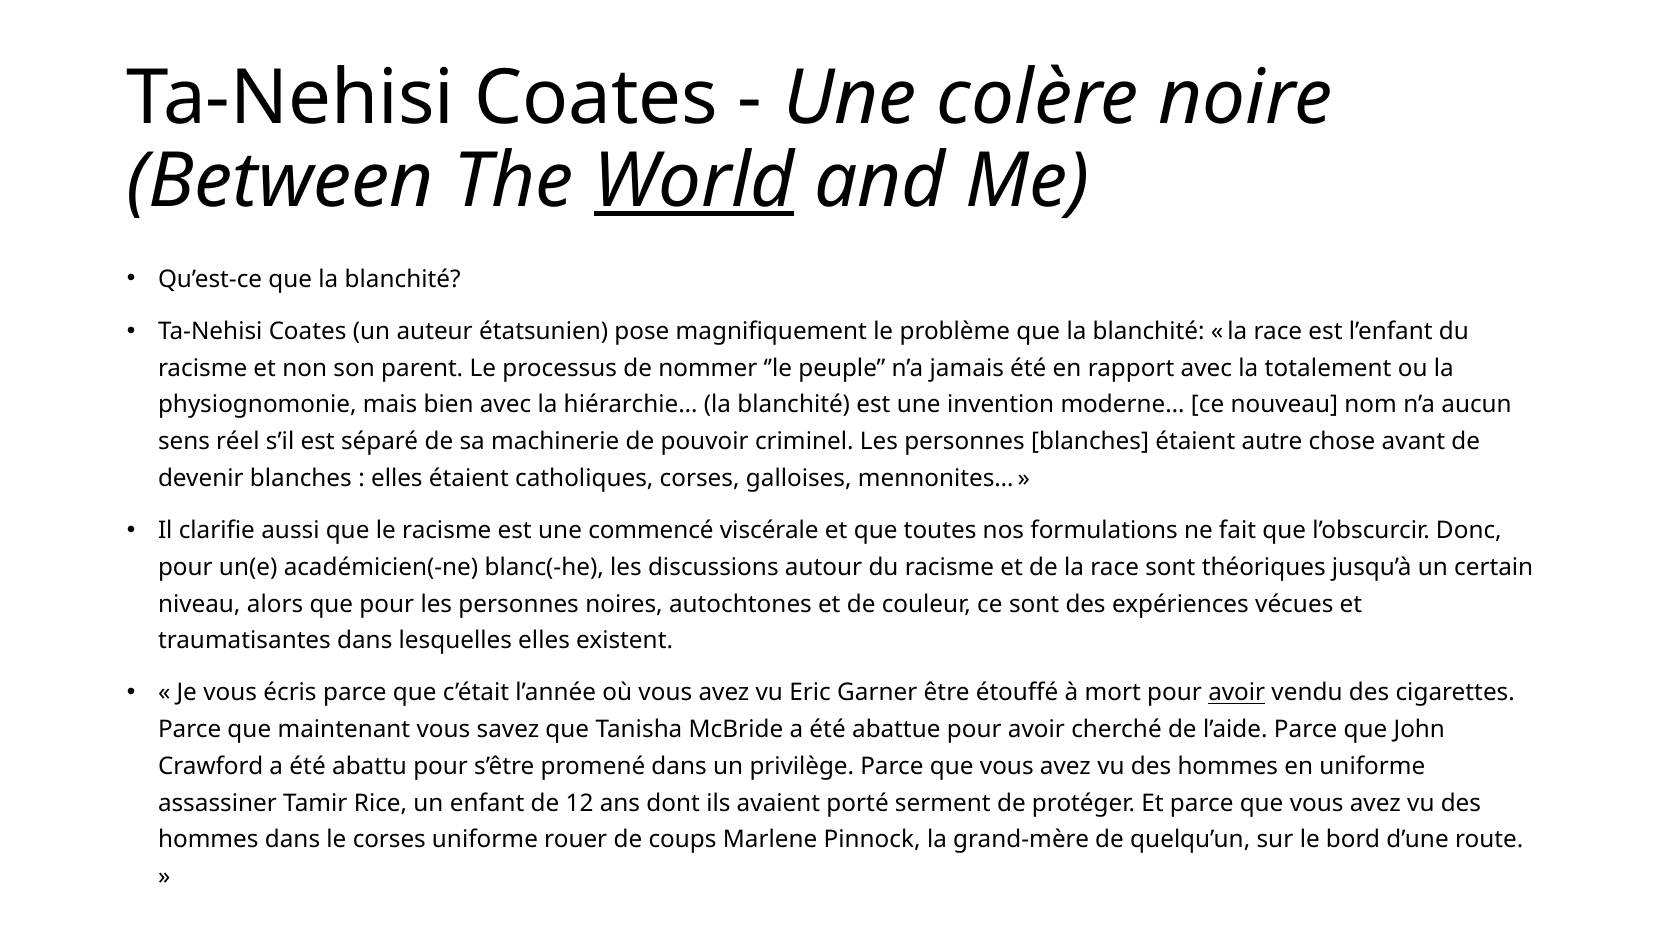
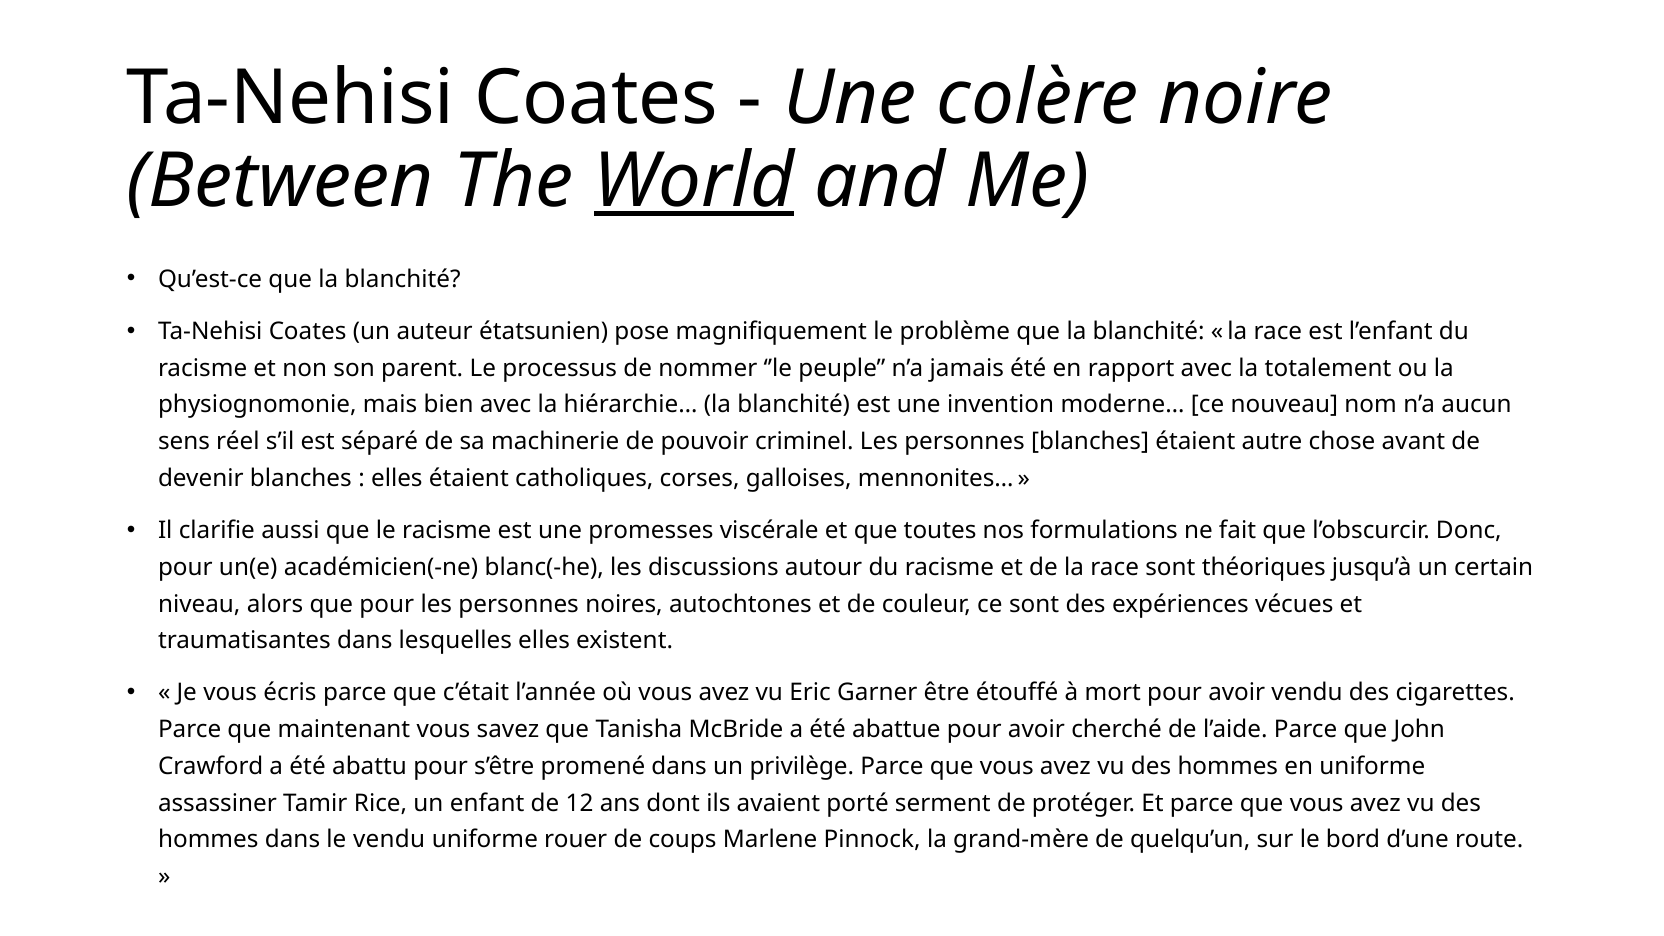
commencé: commencé -> promesses
avoir at (1237, 693) underline: present -> none
le corses: corses -> vendu
